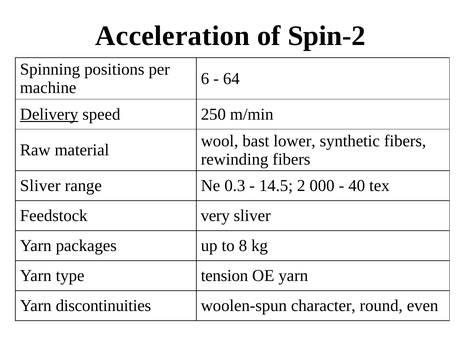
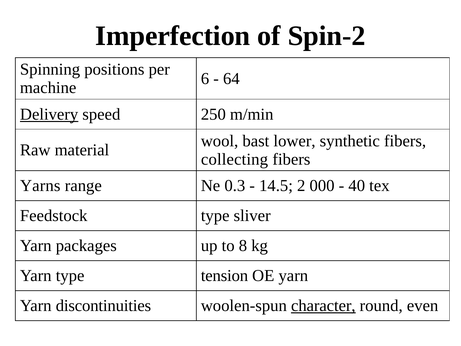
Acceleration: Acceleration -> Imperfection
rewinding: rewinding -> collecting
Sliver at (40, 186): Sliver -> Yarns
Feedstock very: very -> type
character underline: none -> present
